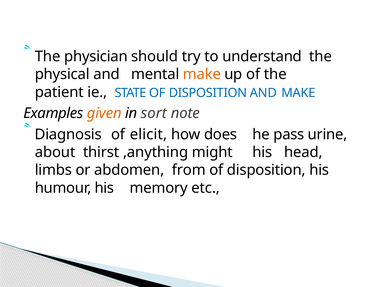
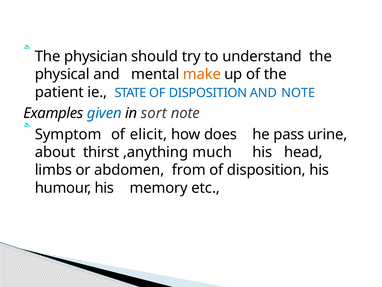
MAKE at (298, 93): MAKE -> NOTE
given colour: orange -> blue
Diagnosis: Diagnosis -> Symptom
might: might -> much
